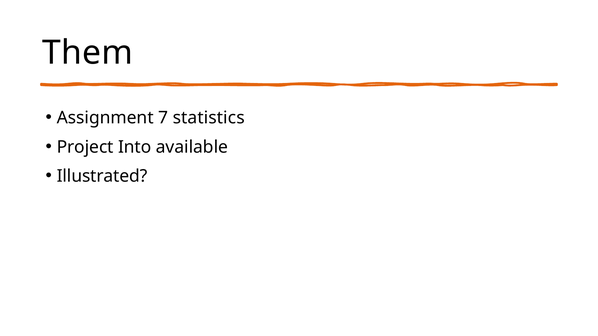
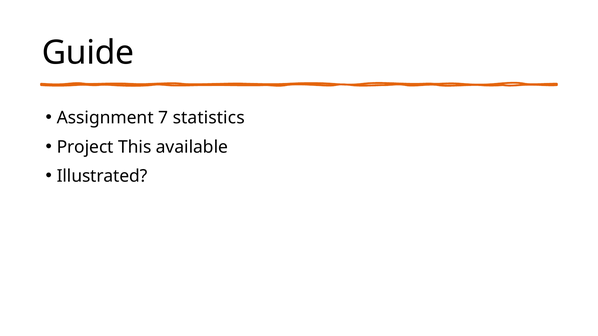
Them: Them -> Guide
Into: Into -> This
